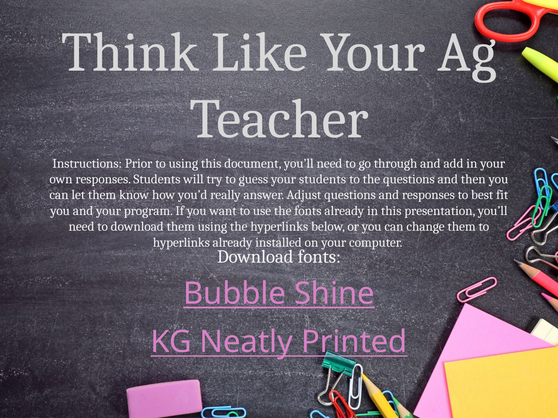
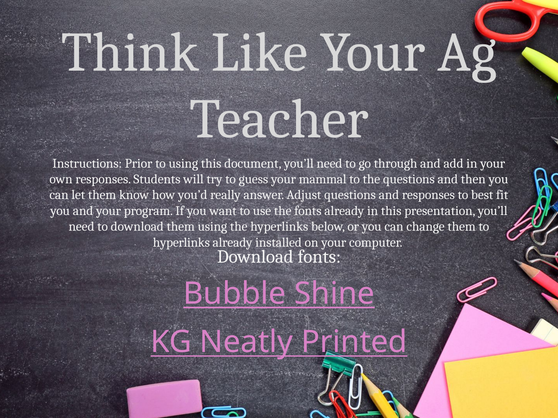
your students: students -> mammal
